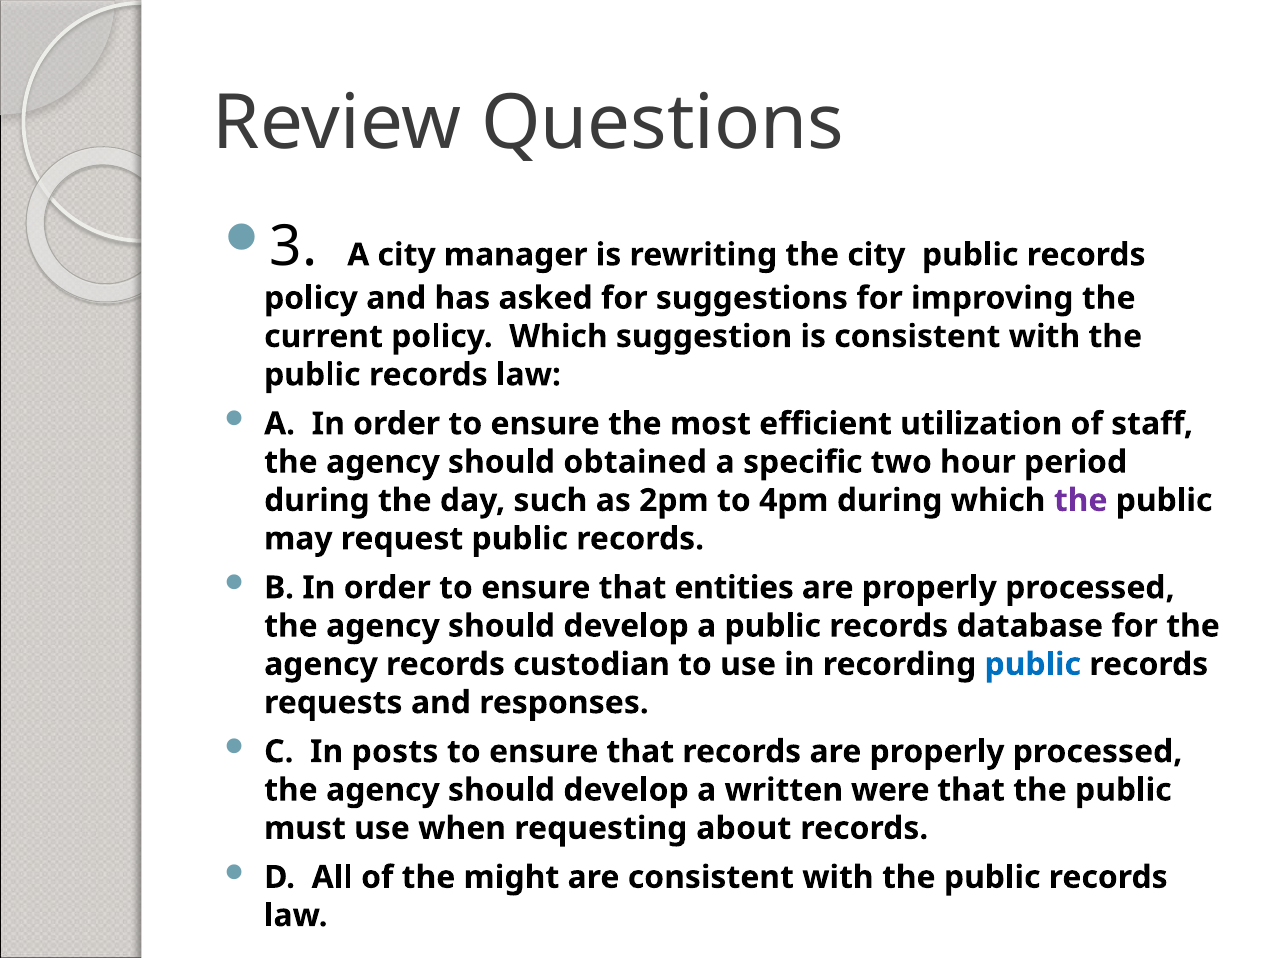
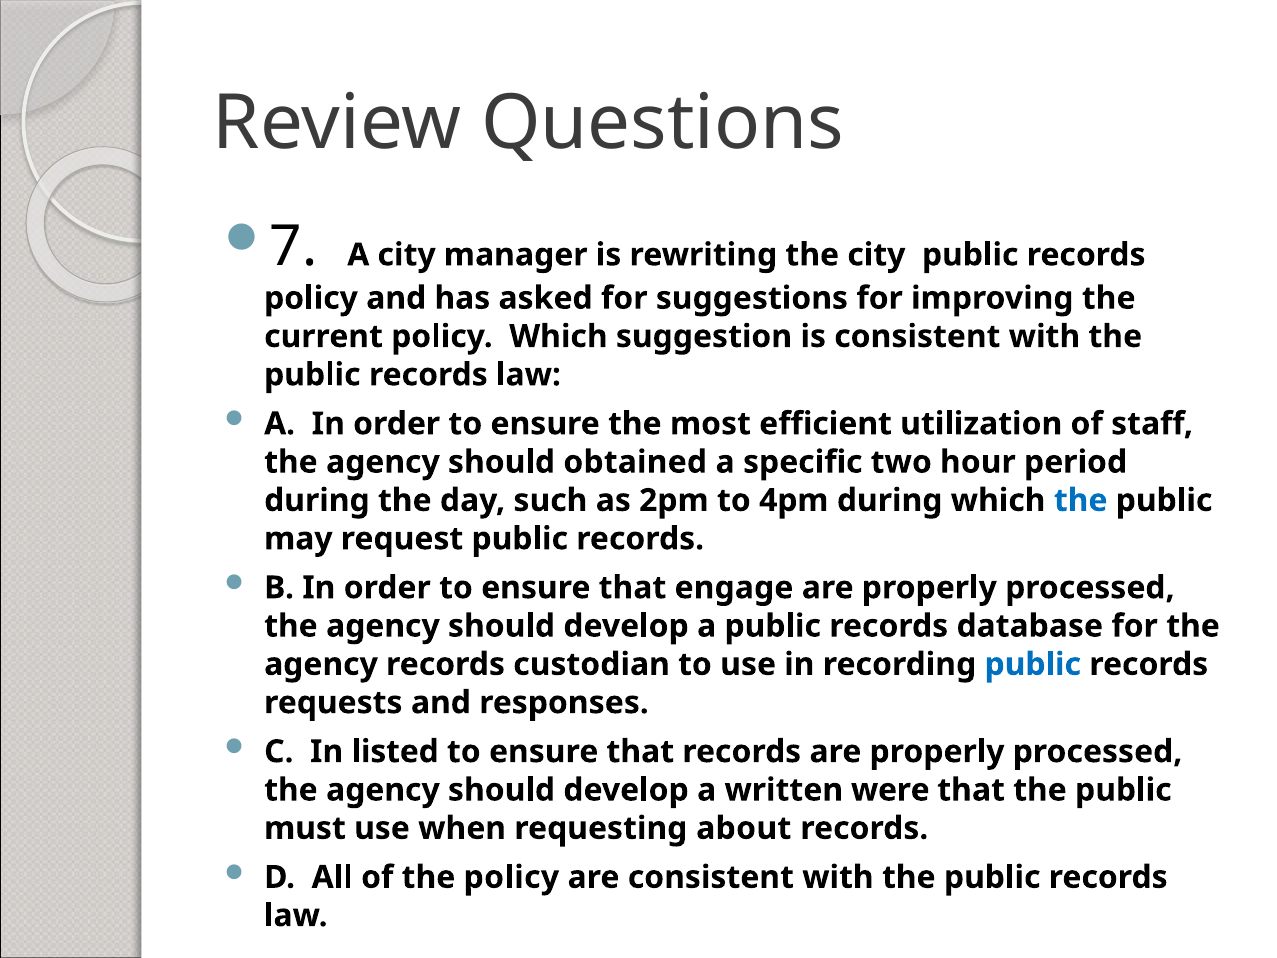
3: 3 -> 7
the at (1081, 500) colour: purple -> blue
entities: entities -> engage
posts: posts -> listed
the might: might -> policy
